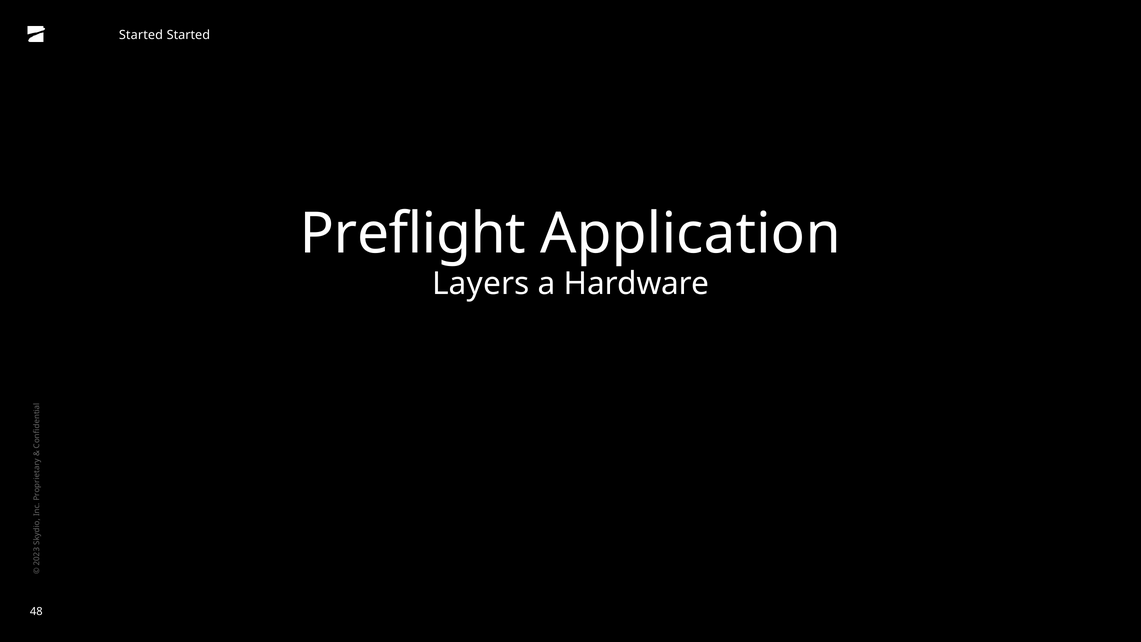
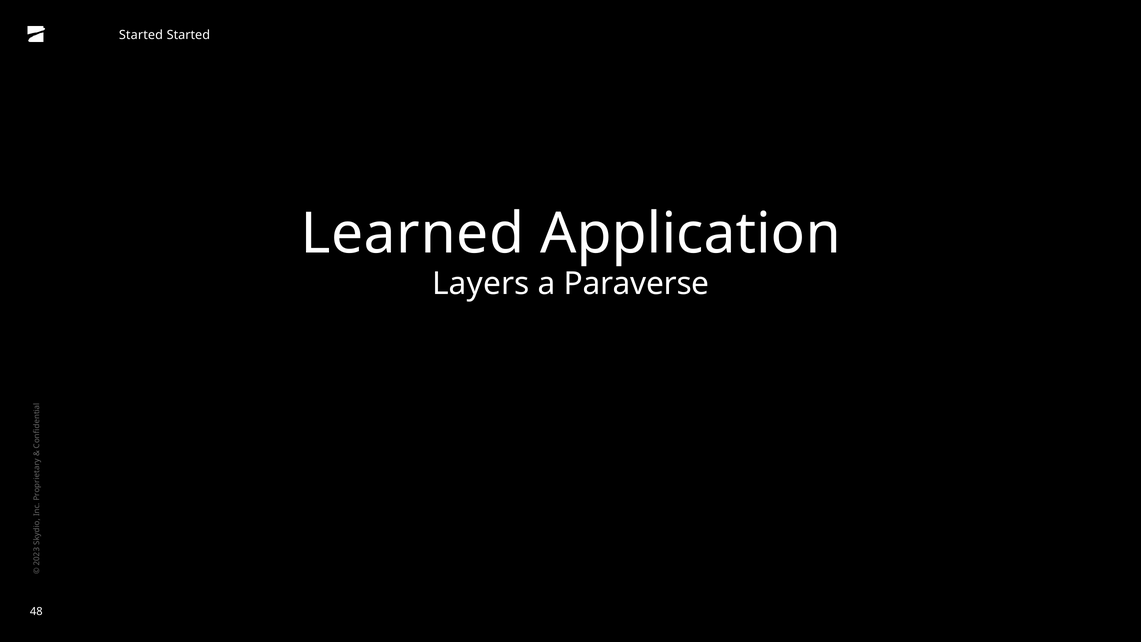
Preflight: Preflight -> Learned
Hardware: Hardware -> Paraverse
